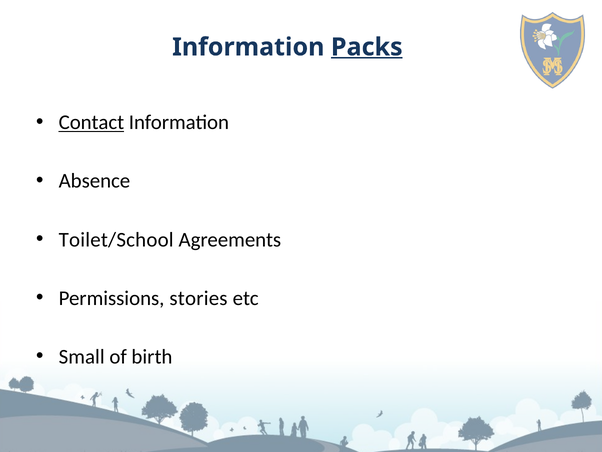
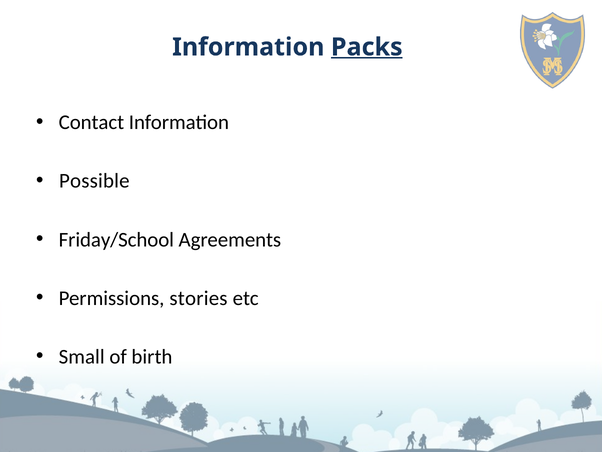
Contact underline: present -> none
Absence: Absence -> Possible
Toilet/School: Toilet/School -> Friday/School
